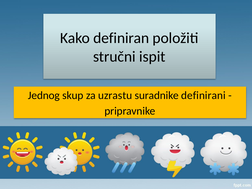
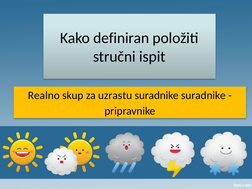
Jednog: Jednog -> Realno
suradnike definirani: definirani -> suradnike
